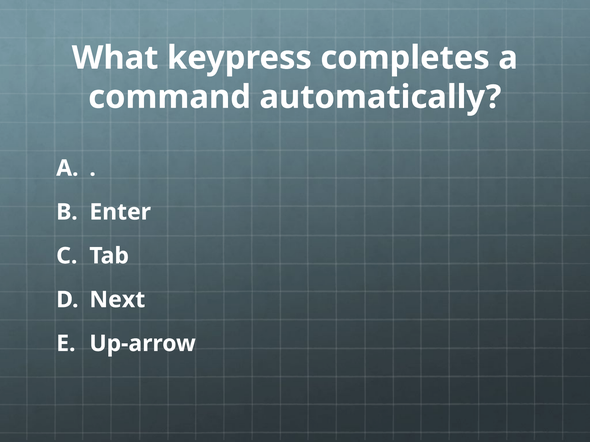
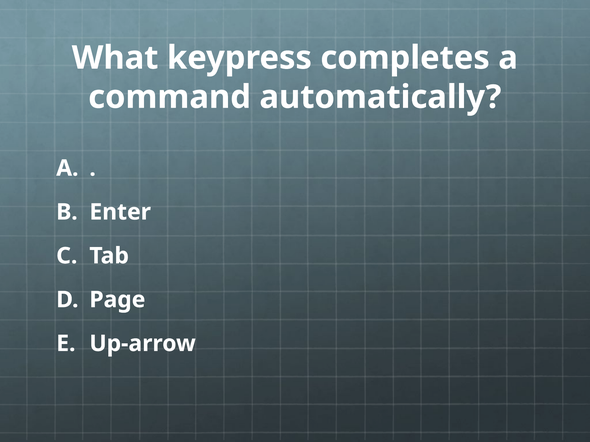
Next: Next -> Page
